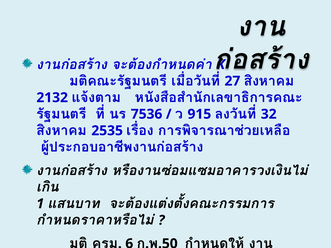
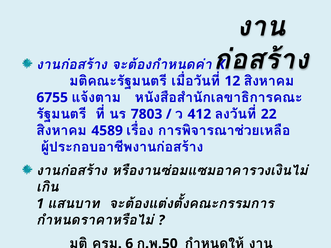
27: 27 -> 12
2132: 2132 -> 6755
7536: 7536 -> 7803
915: 915 -> 412
32: 32 -> 22
2535: 2535 -> 4589
